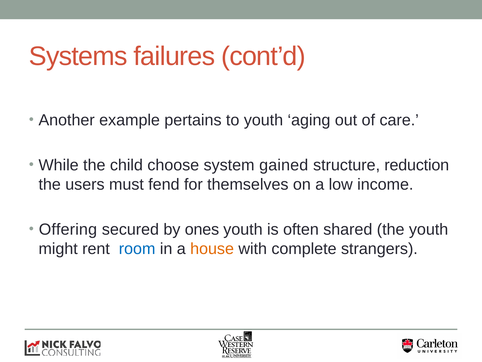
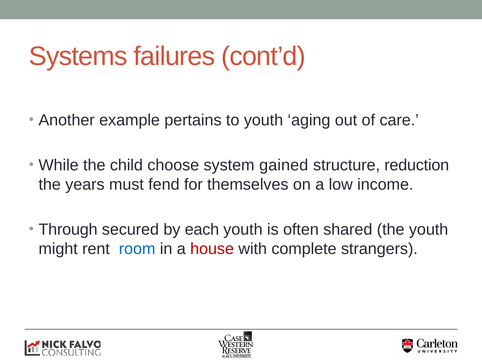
users: users -> years
Offering: Offering -> Through
ones: ones -> each
house colour: orange -> red
